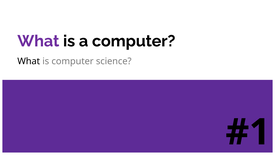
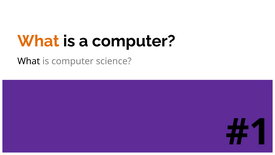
What at (38, 41) colour: purple -> orange
